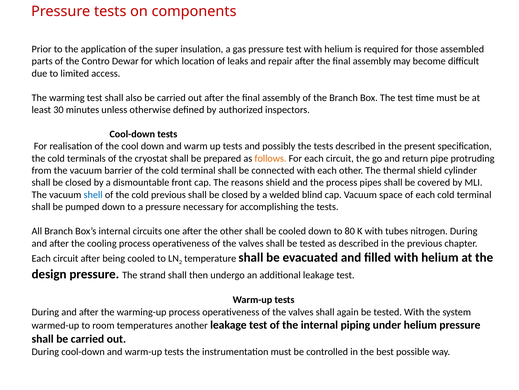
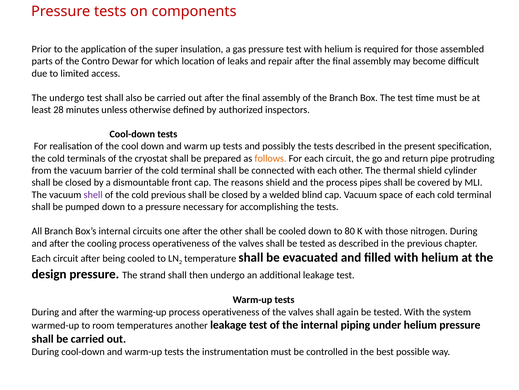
The warming: warming -> undergo
30: 30 -> 28
shell colour: blue -> purple
with tubes: tubes -> those
